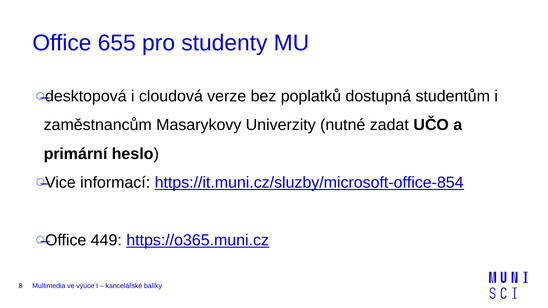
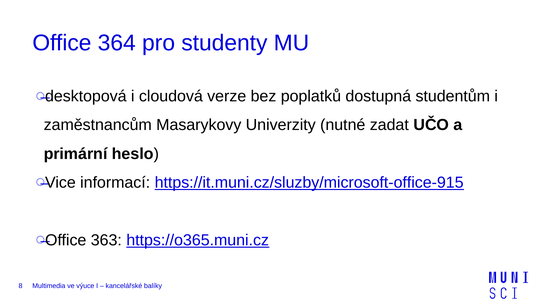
655: 655 -> 364
https://it.muni.cz/sluzby/microsoft-office-854: https://it.muni.cz/sluzby/microsoft-office-854 -> https://it.muni.cz/sluzby/microsoft-office-915
449: 449 -> 363
